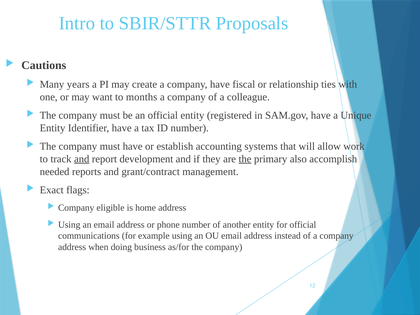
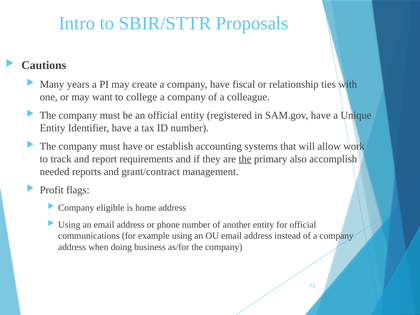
months: months -> college
and at (82, 159) underline: present -> none
development: development -> requirements
Exact: Exact -> Profit
